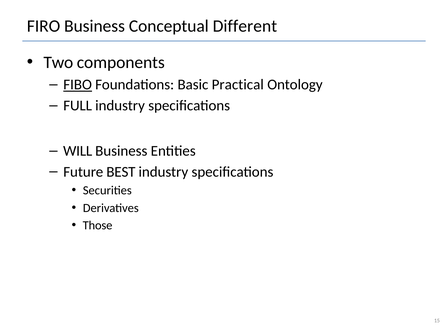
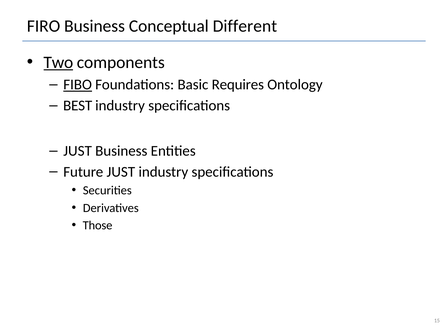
Two underline: none -> present
Practical: Practical -> Requires
FULL: FULL -> BEST
WILL at (78, 151): WILL -> JUST
Future BEST: BEST -> JUST
